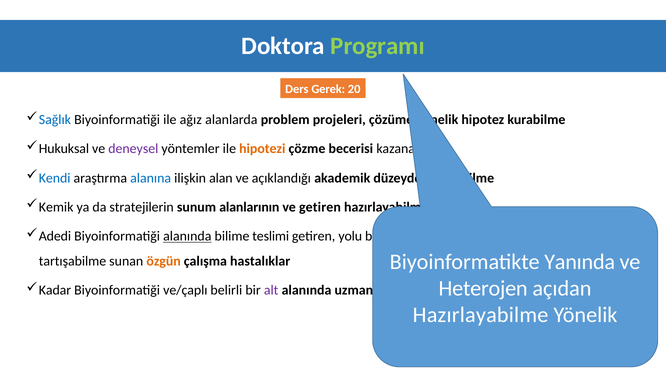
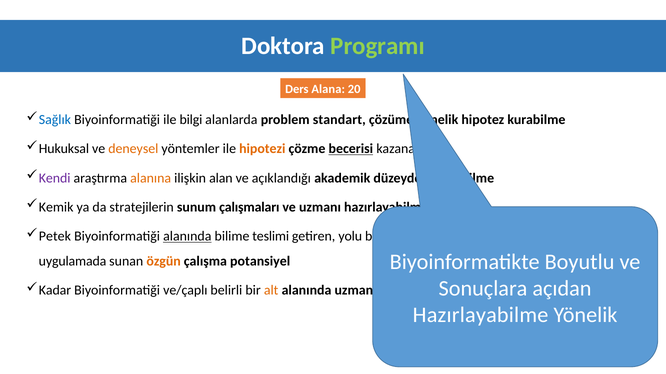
Gerek: Gerek -> Alana
ağız: ağız -> bilgi
projeleri: projeleri -> standart
deneysel colour: purple -> orange
becerisi underline: none -> present
Kendi colour: blue -> purple
alanına colour: blue -> orange
alanlarının: alanlarının -> çalışmaları
ve getiren: getiren -> uzmanı
Adedi: Adedi -> Petek
Yanında: Yanında -> Boyutlu
tartışabilme at (73, 262): tartışabilme -> uygulamada
hastalıklar: hastalıklar -> potansiyel
Heterojen: Heterojen -> Sonuçlara
alt colour: purple -> orange
